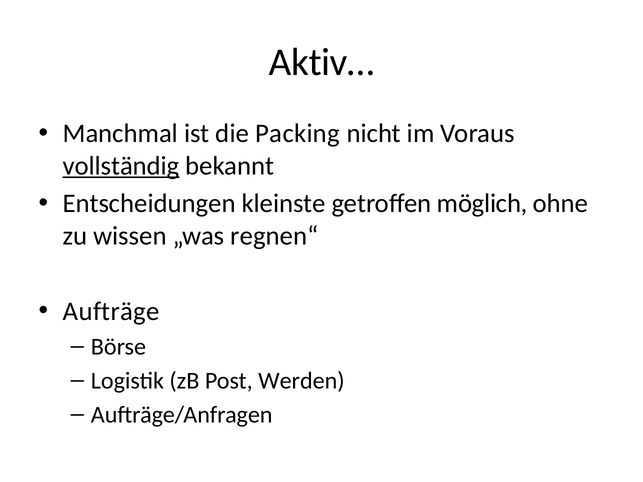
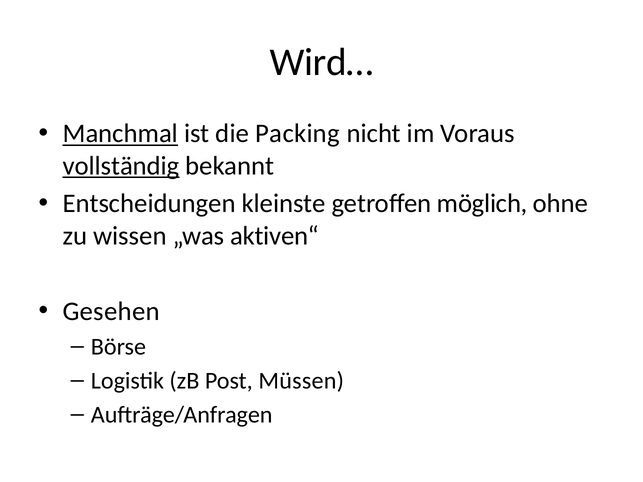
Aktiv…: Aktiv… -> Wird…
Manchmal underline: none -> present
regnen“: regnen“ -> aktiven“
Aufträge: Aufträge -> Gesehen
Werden: Werden -> Müssen
